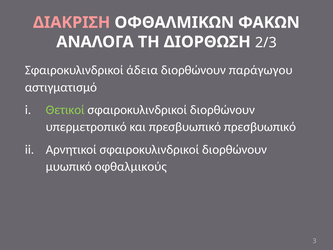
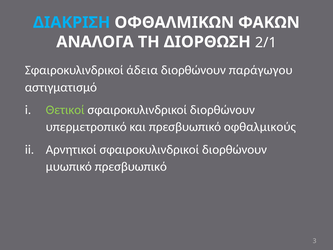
ΔΙΑΚΡΙΣΗ colour: pink -> light blue
2/3: 2/3 -> 2/1
πρεσβυωπικό πρεσβυωπικό: πρεσβυωπικό -> οφθαλμικούς
μυωπικό οφθαλμικούς: οφθαλμικούς -> πρεσβυωπικό
